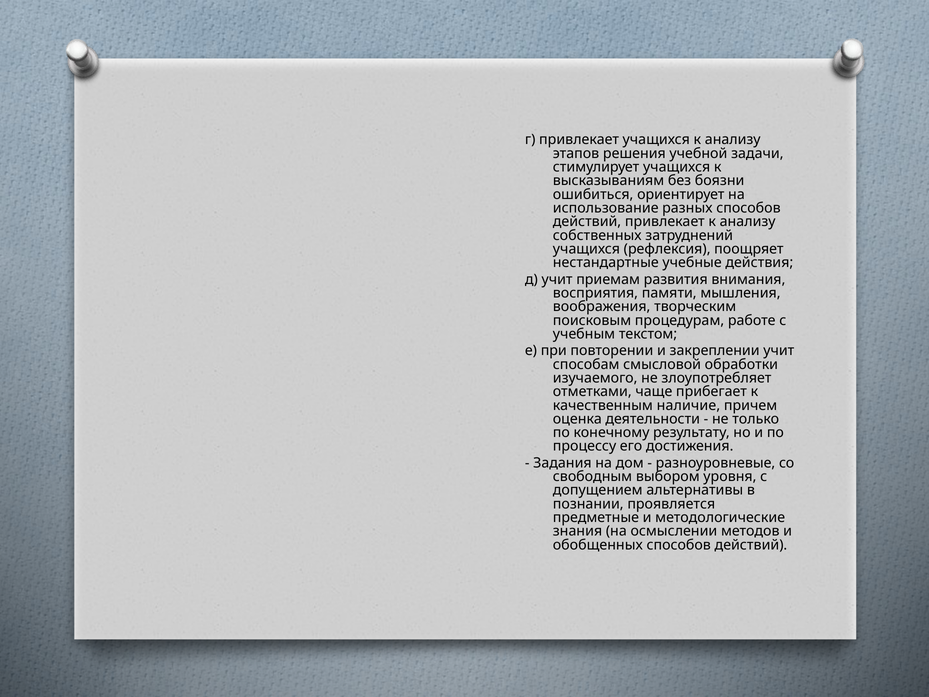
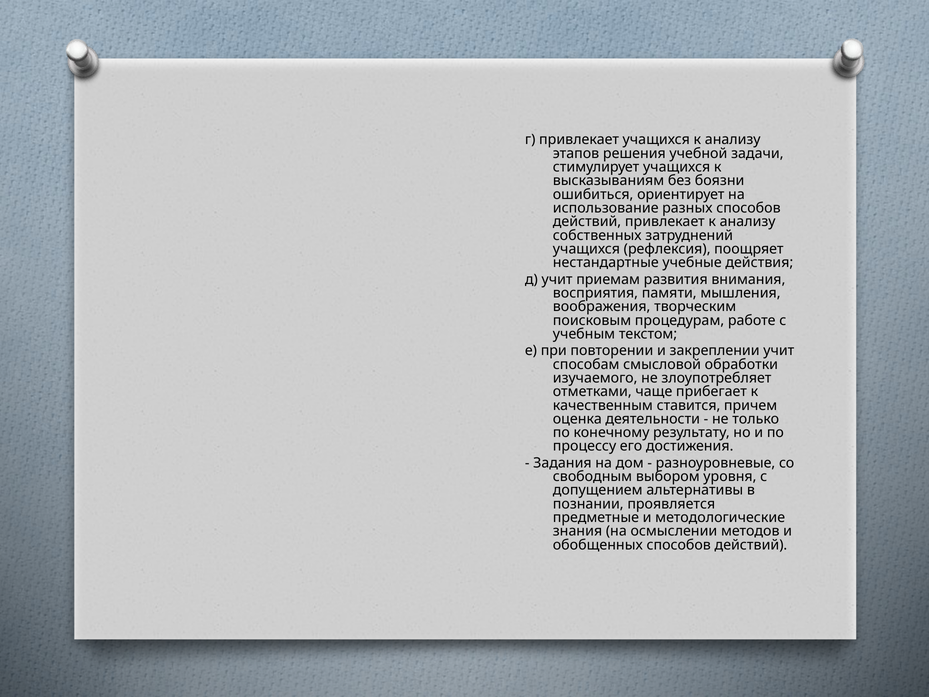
наличие: наличие -> ставится
